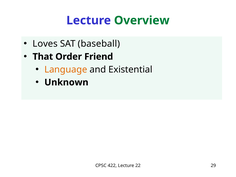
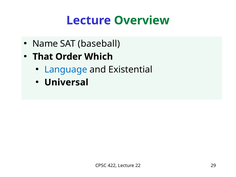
Loves: Loves -> Name
Friend: Friend -> Which
Language colour: orange -> blue
Unknown: Unknown -> Universal
